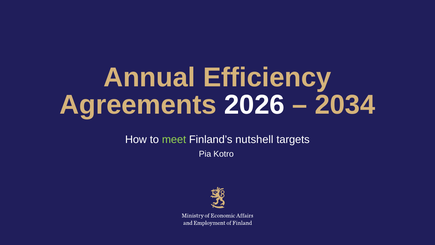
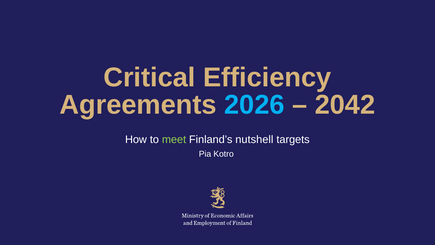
Annual: Annual -> Critical
2026 colour: white -> light blue
2034: 2034 -> 2042
